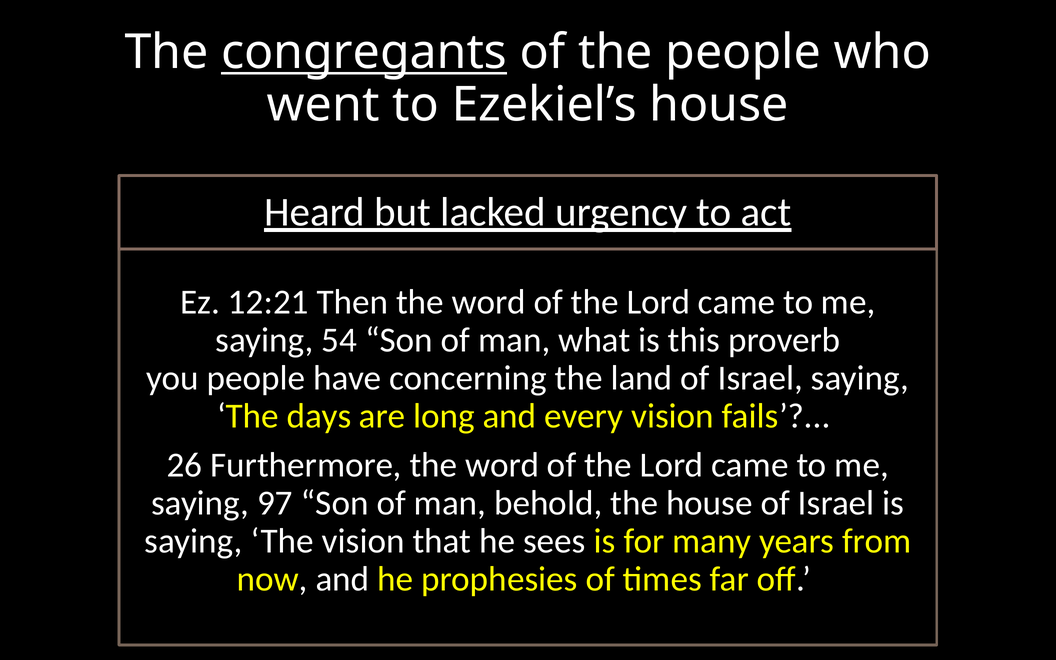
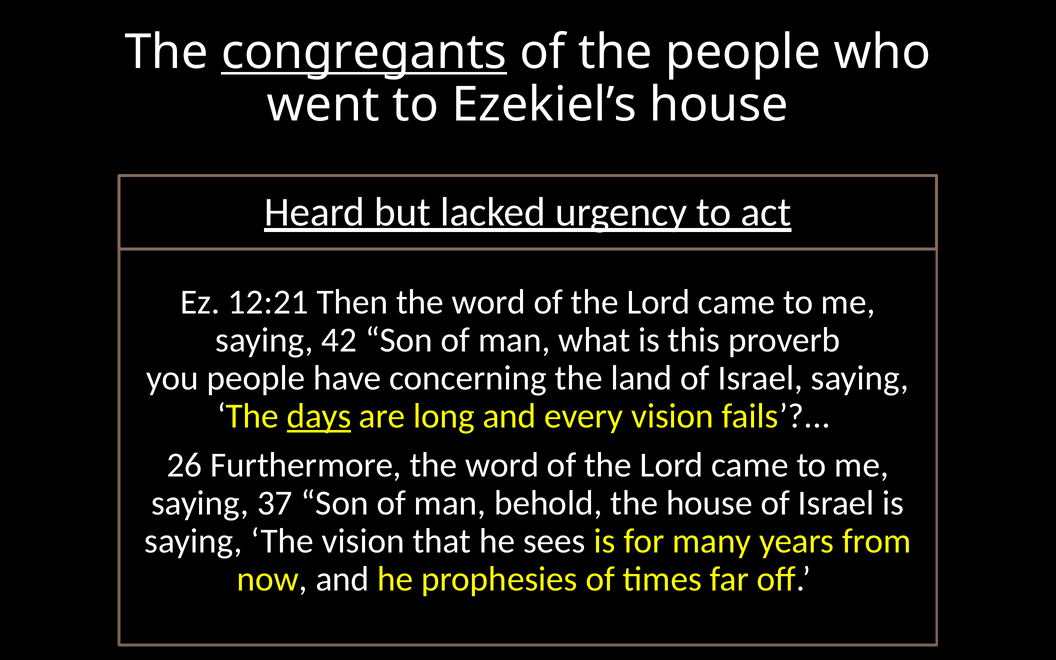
54: 54 -> 42
days underline: none -> present
97: 97 -> 37
